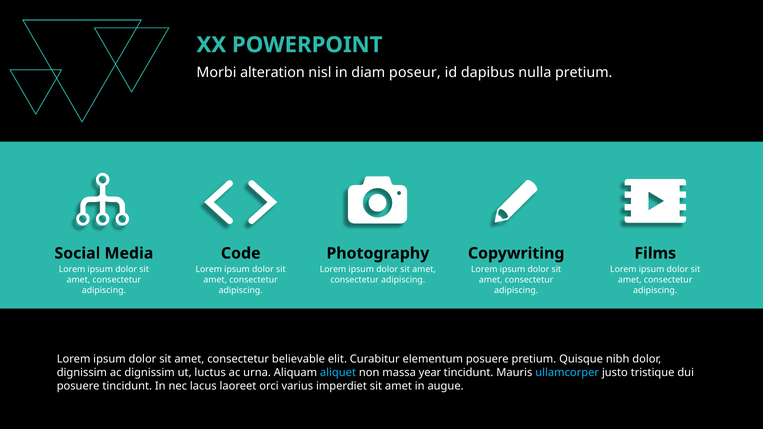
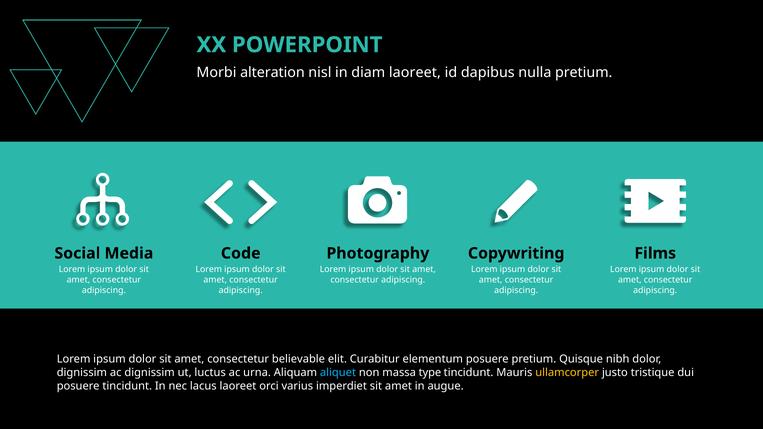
diam poseur: poseur -> laoreet
year: year -> type
ullamcorper colour: light blue -> yellow
